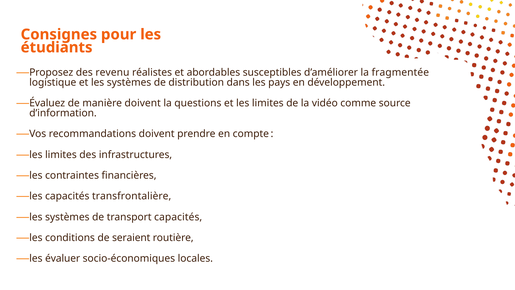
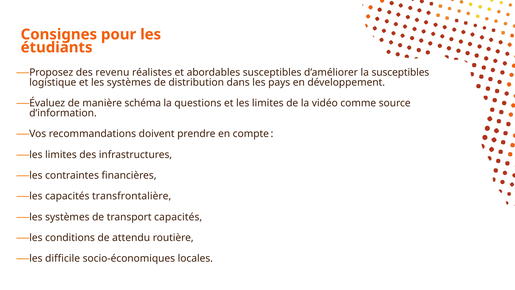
la fragmentée: fragmentée -> susceptibles
manière doivent: doivent -> schéma
seraient: seraient -> attendu
évaluer: évaluer -> difficile
